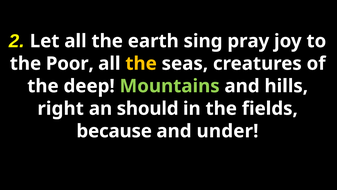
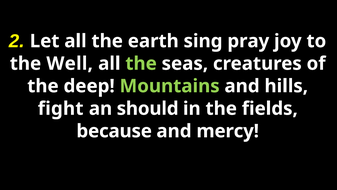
Poor: Poor -> Well
the at (141, 63) colour: yellow -> light green
right: right -> fight
under: under -> mercy
